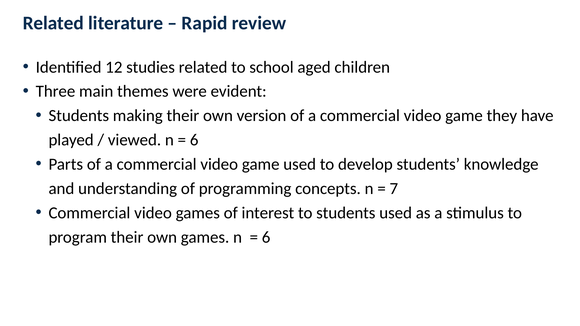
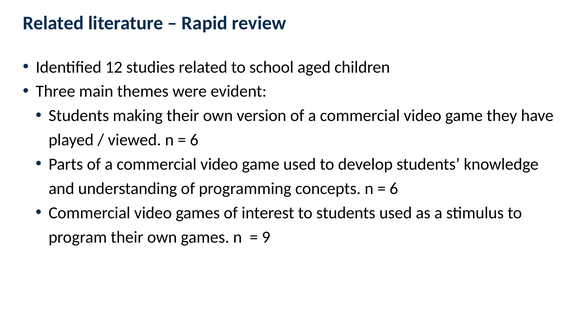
7 at (394, 189): 7 -> 6
6 at (266, 237): 6 -> 9
